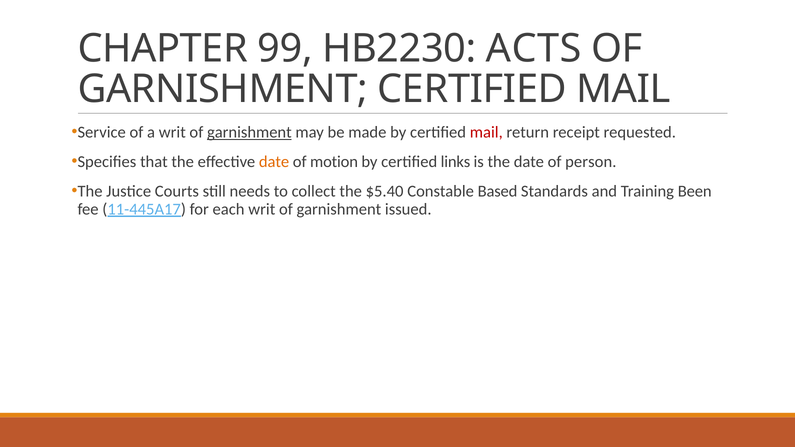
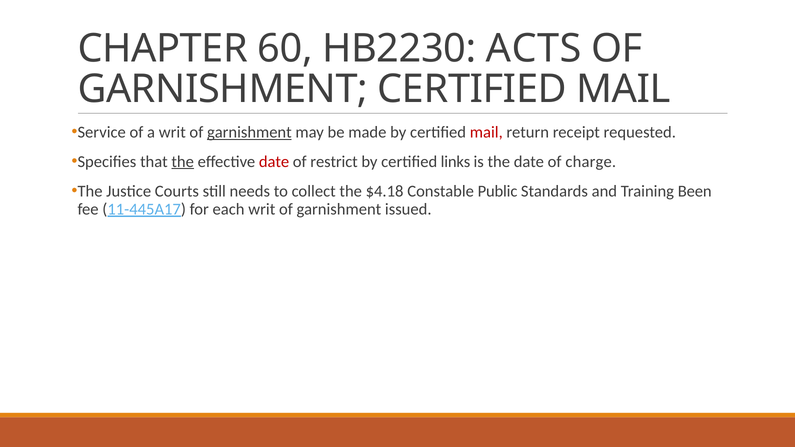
99: 99 -> 60
the at (183, 162) underline: none -> present
date at (274, 162) colour: orange -> red
motion: motion -> restrict
person: person -> charge
$5.40: $5.40 -> $4.18
Based: Based -> Public
